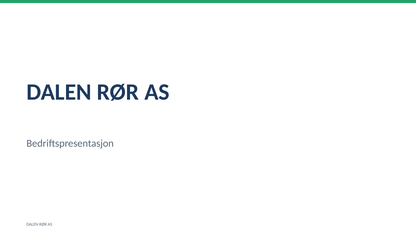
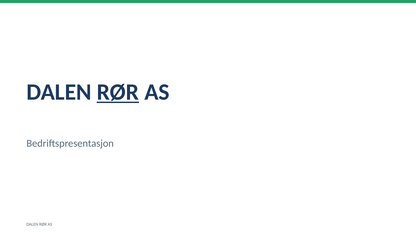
RØR at (118, 92) underline: none -> present
